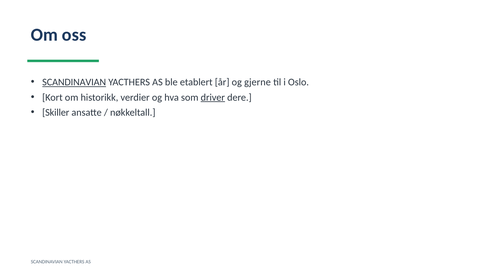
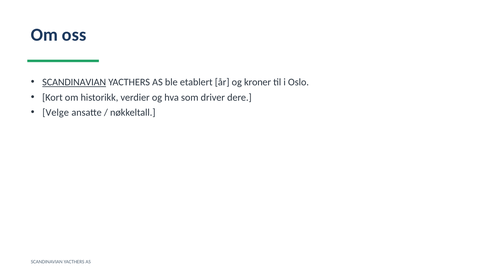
gjerne: gjerne -> kroner
driver underline: present -> none
Skiller: Skiller -> Velge
